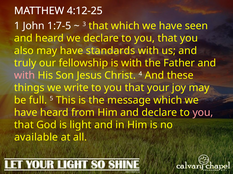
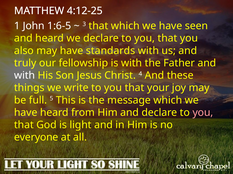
1:7-5: 1:7-5 -> 1:6-5
with at (25, 76) colour: pink -> white
available: available -> everyone
